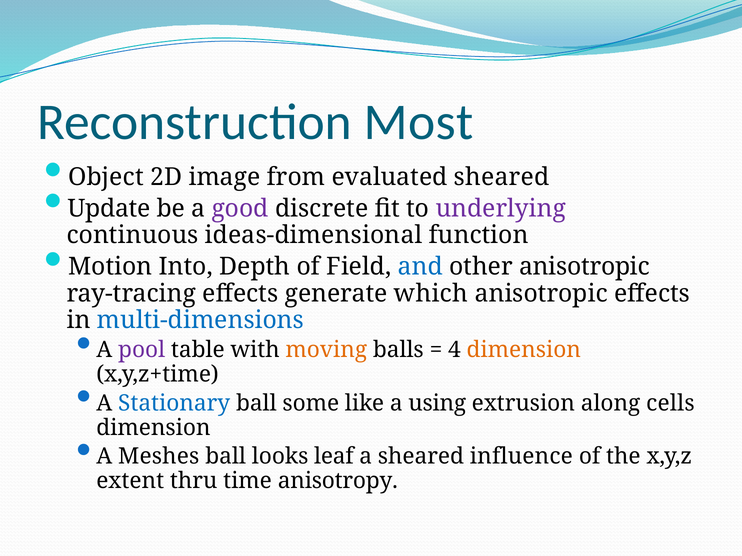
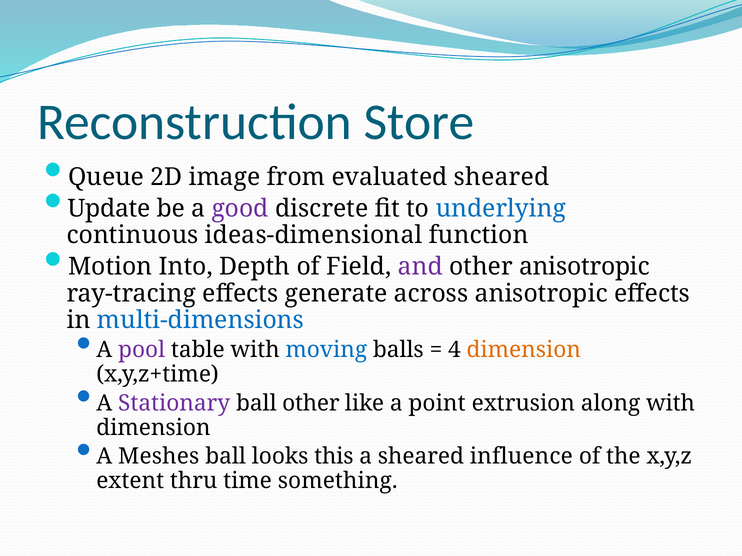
Most: Most -> Store
Object: Object -> Queue
underlying colour: purple -> blue
and colour: blue -> purple
which: which -> across
moving colour: orange -> blue
Stationary colour: blue -> purple
ball some: some -> other
using: using -> point
along cells: cells -> with
leaf: leaf -> this
anisotropy: anisotropy -> something
